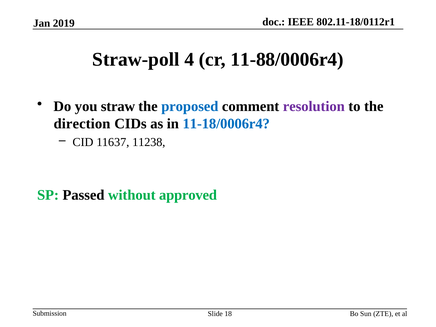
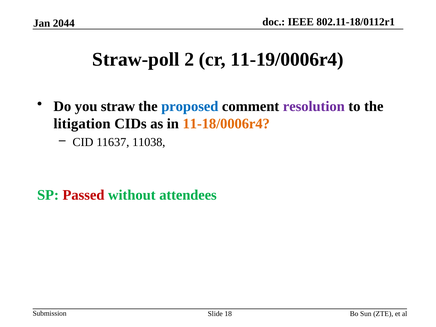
2019: 2019 -> 2044
4: 4 -> 2
11-88/0006r4: 11-88/0006r4 -> 11-19/0006r4
direction: direction -> litigation
11-18/0006r4 colour: blue -> orange
11238: 11238 -> 11038
Passed colour: black -> red
approved: approved -> attendees
